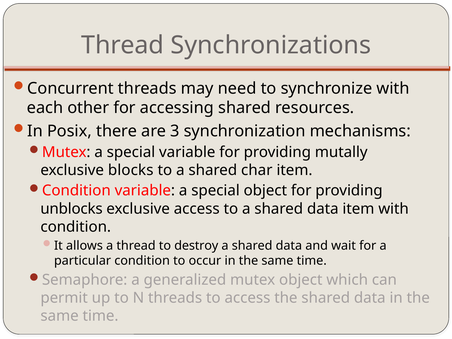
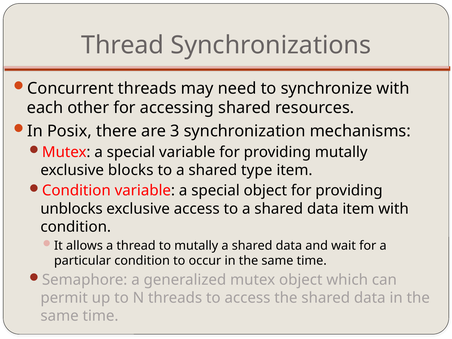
char: char -> type
to destroy: destroy -> mutally
